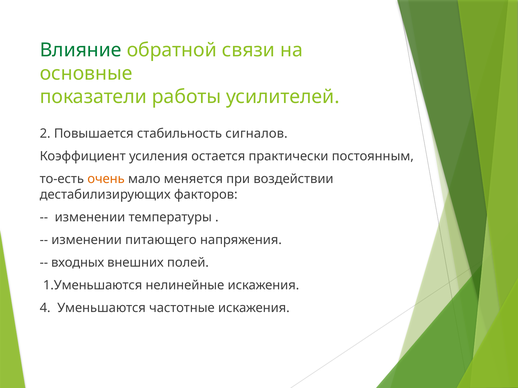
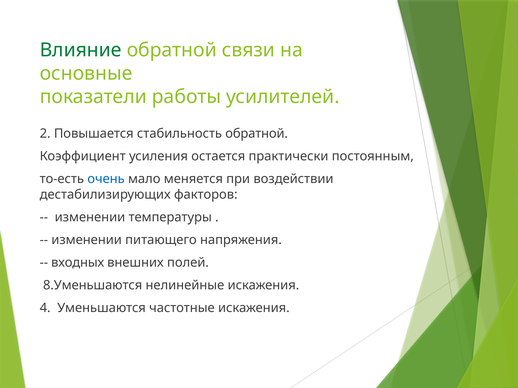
стабильность сигналов: сигналов -> обратной
очень colour: orange -> blue
1.Уменьшаются: 1.Уменьшаются -> 8.Уменьшаются
